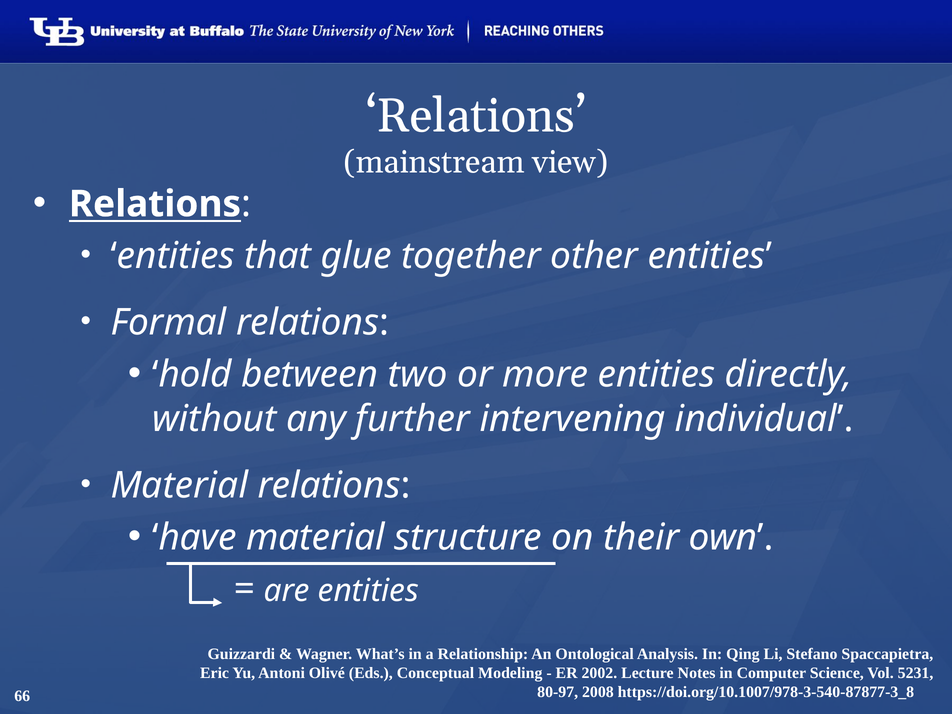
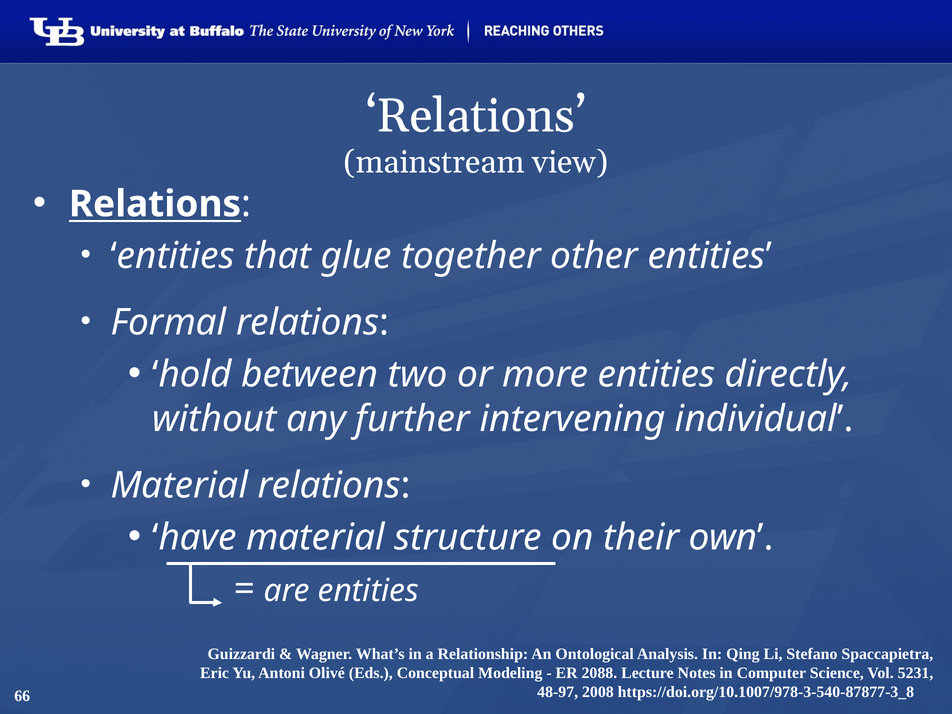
2002: 2002 -> 2088
80-97: 80-97 -> 48-97
